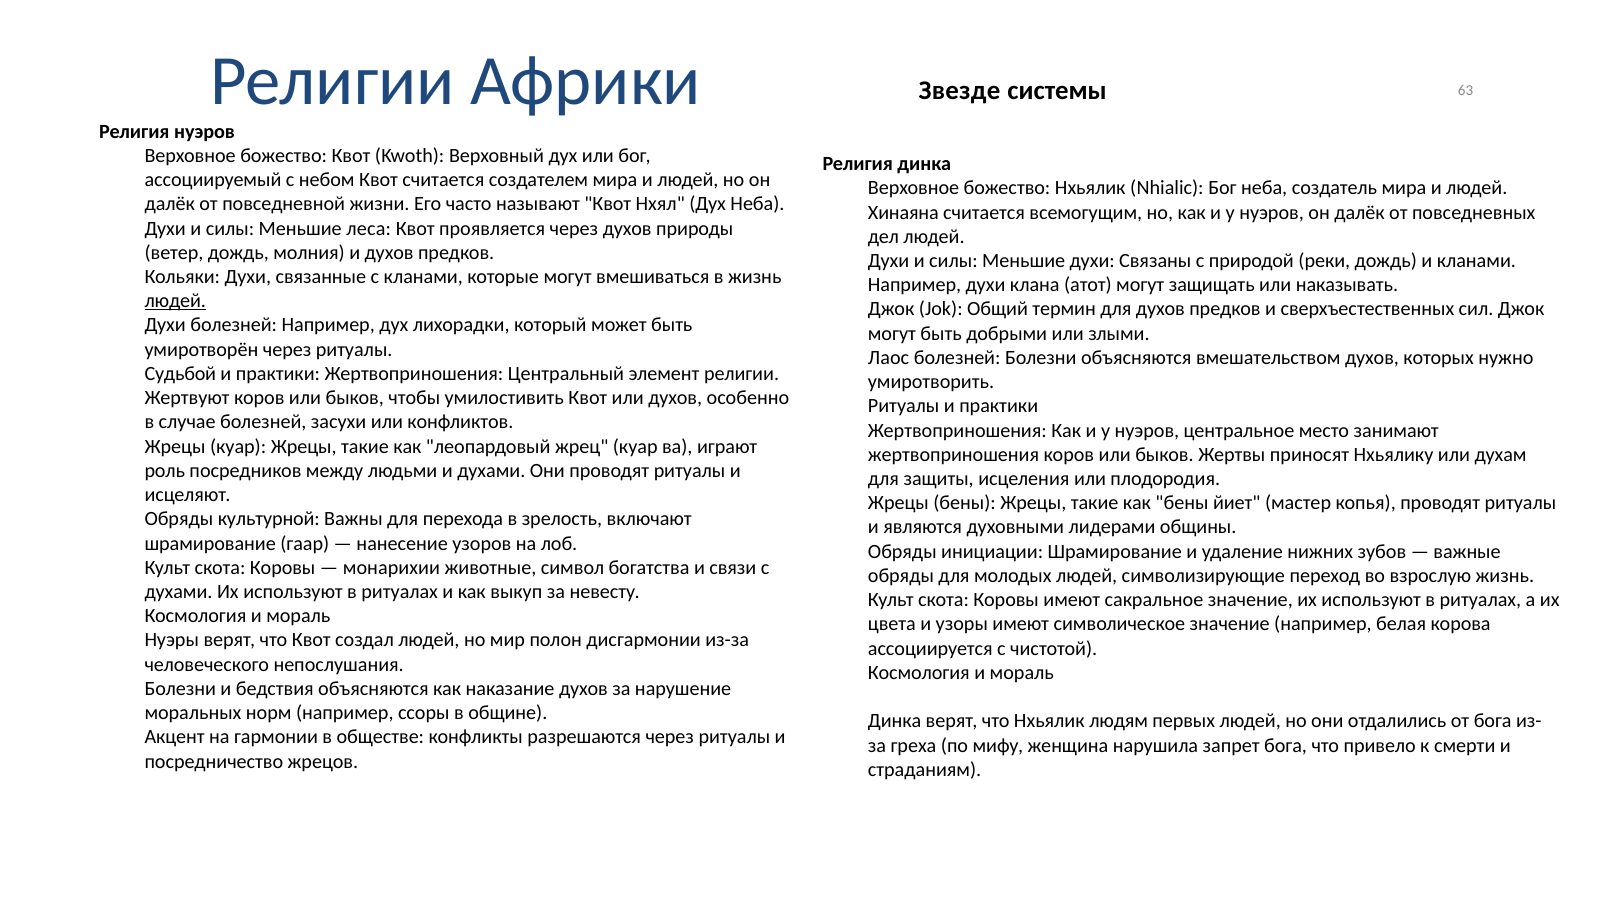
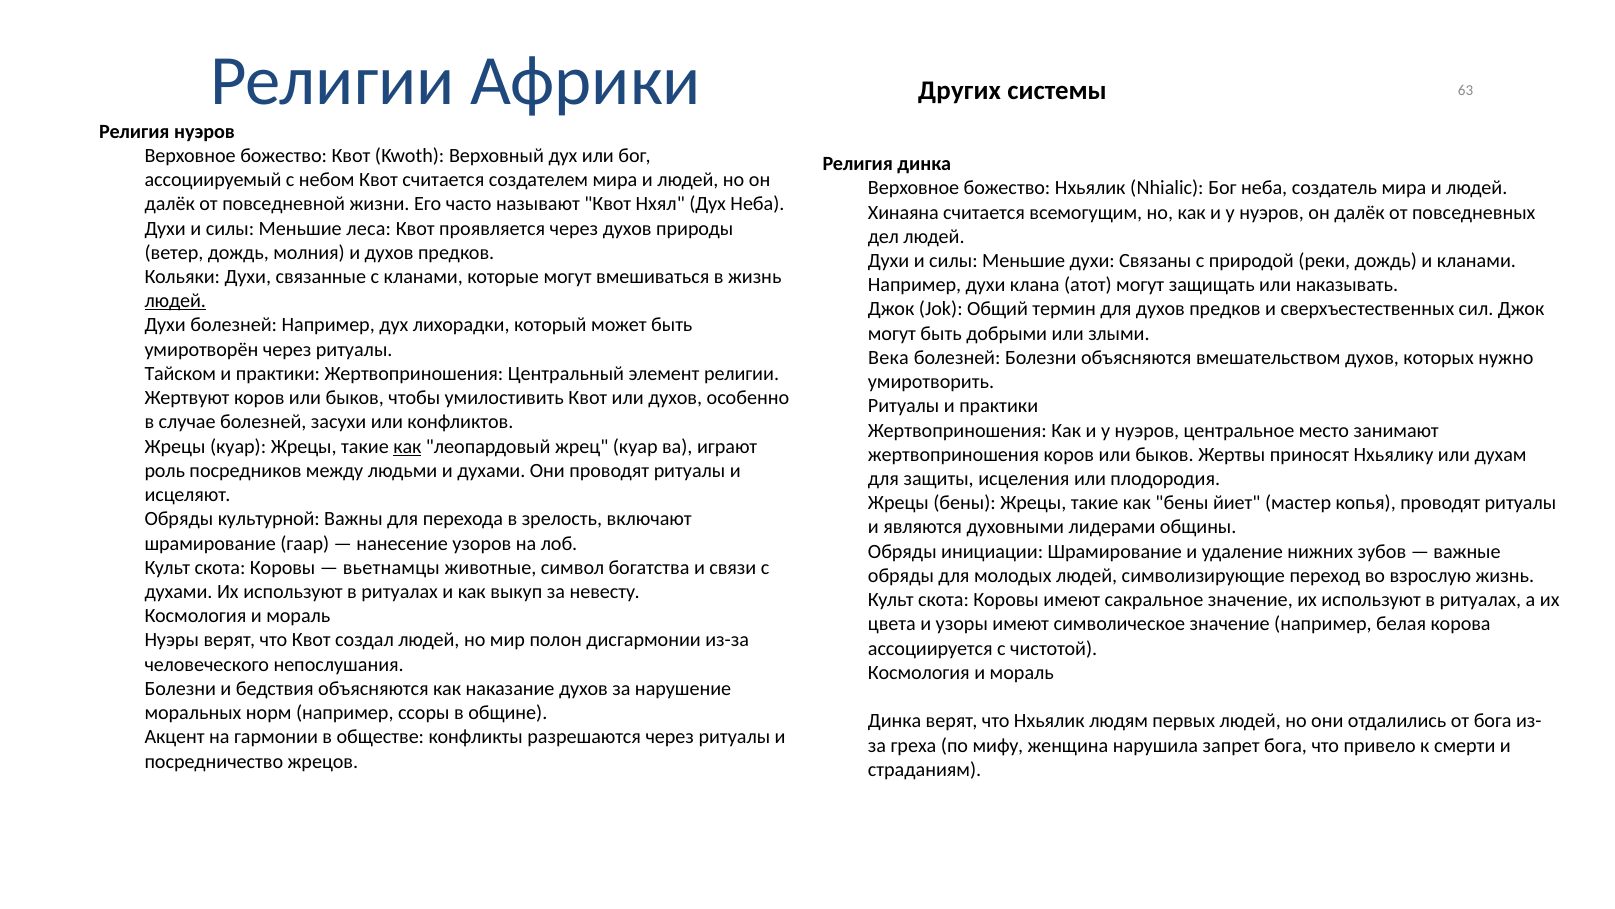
Звезде: Звезде -> Других
Лаос: Лаос -> Века
Судьбой: Судьбой -> Тайском
как at (407, 446) underline: none -> present
монарихии: монарихии -> вьетнамцы
